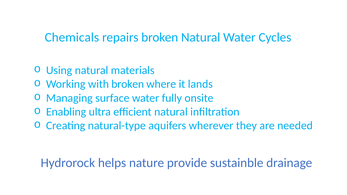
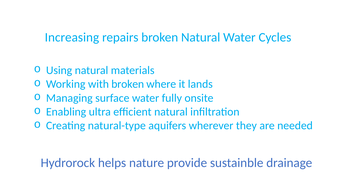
Chemicals: Chemicals -> Increasing
